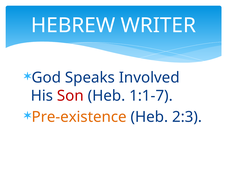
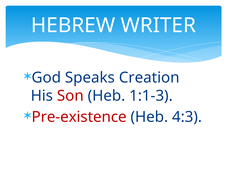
Involved: Involved -> Creation
1:1-7: 1:1-7 -> 1:1-3
Pre-existence colour: orange -> red
2:3: 2:3 -> 4:3
